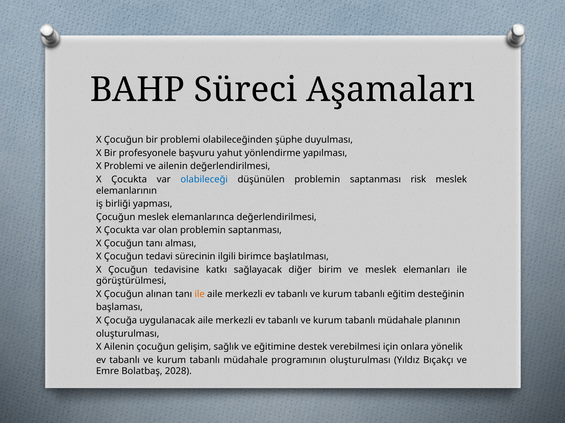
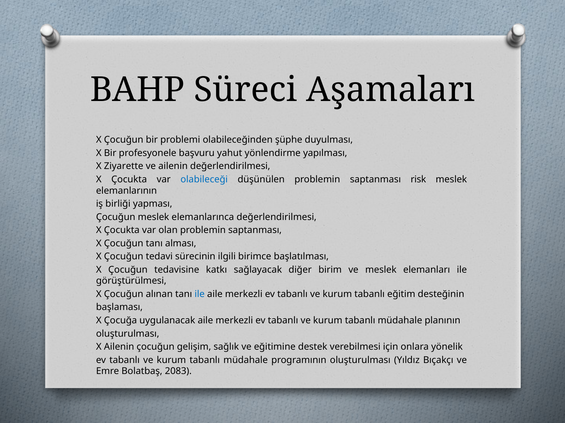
X Problemi: Problemi -> Ziyarette
ile at (200, 295) colour: orange -> blue
2028: 2028 -> 2083
